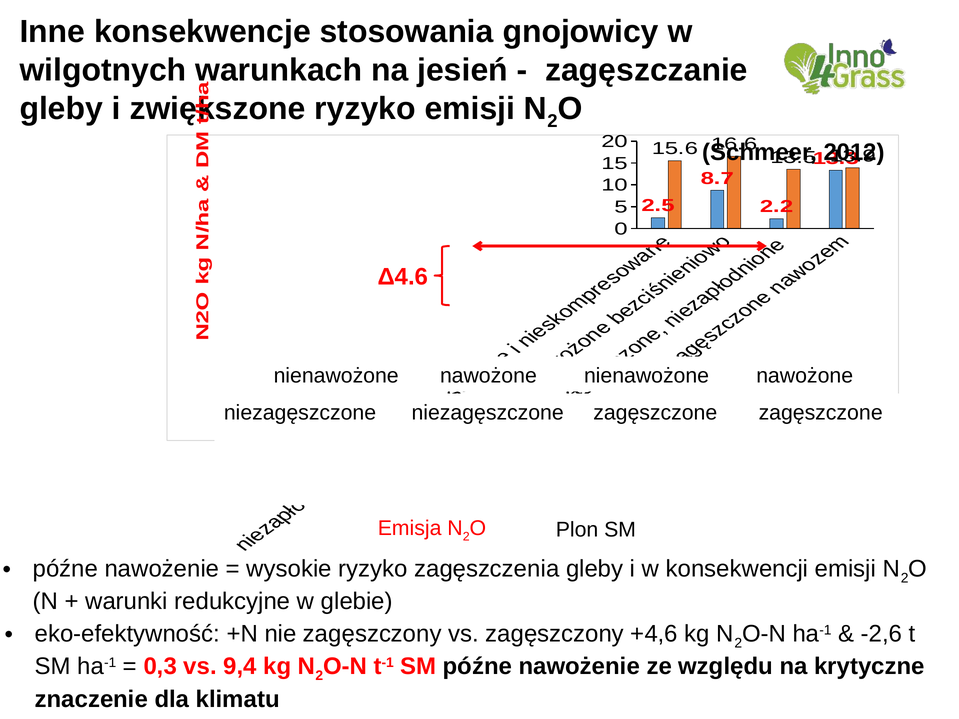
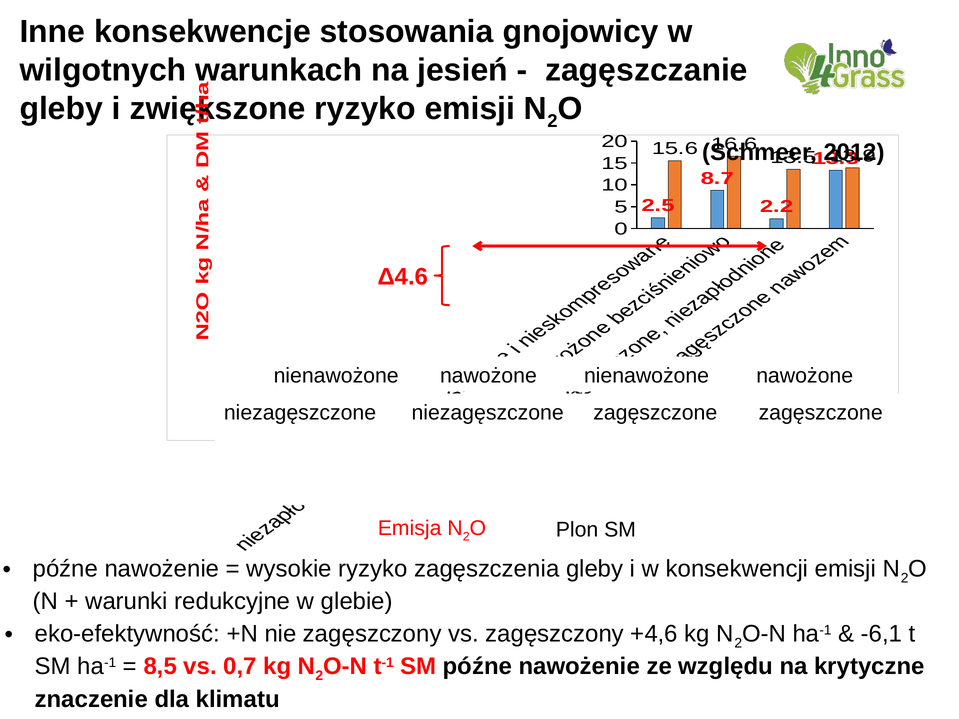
-2,6: -2,6 -> -6,1
0,3: 0,3 -> 8,5
9,4: 9,4 -> 0,7
